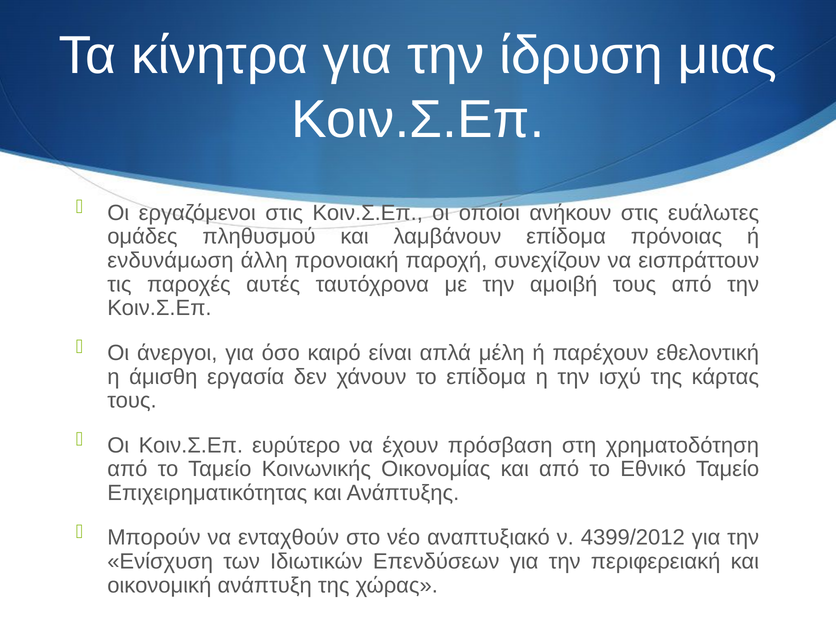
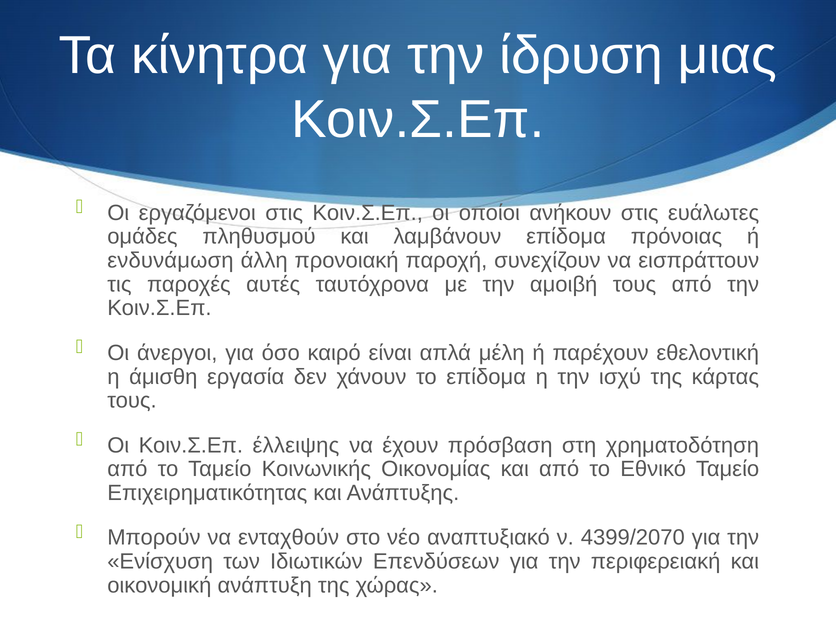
ευρύτερο: ευρύτερο -> έλλειψης
4399/2012: 4399/2012 -> 4399/2070
